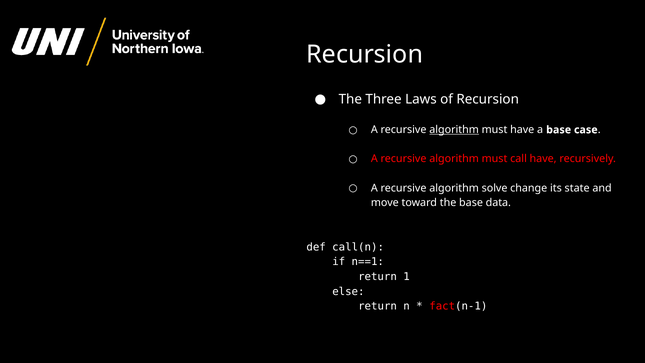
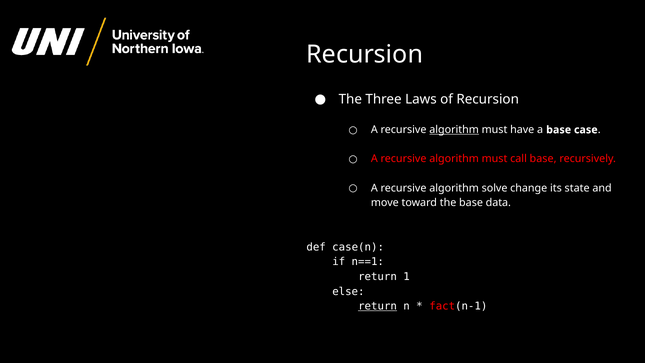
call have: have -> base
call(n: call(n -> case(n
return at (378, 306) underline: none -> present
